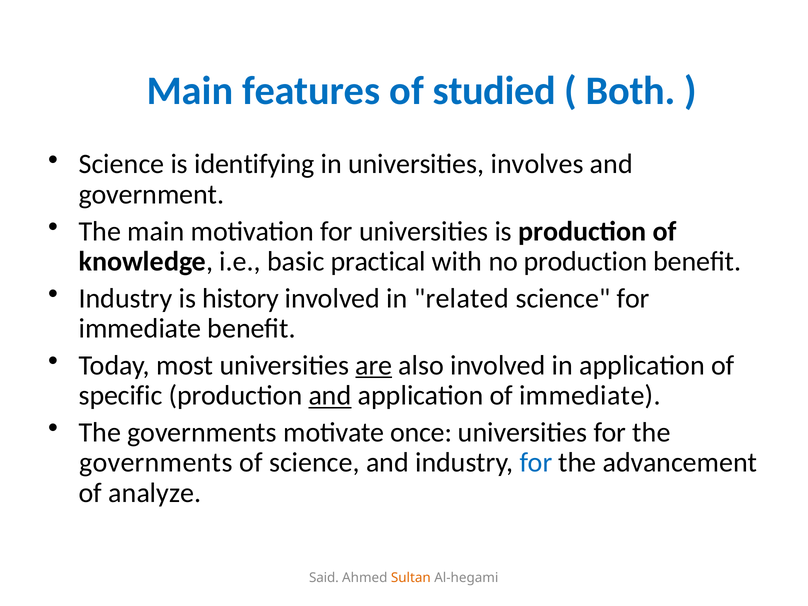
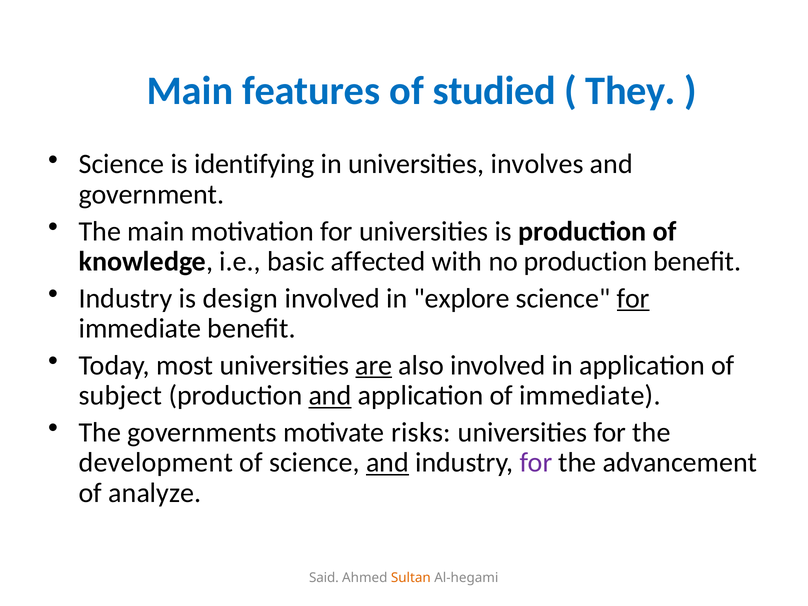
Both: Both -> They
practical: practical -> affected
history: history -> design
related: related -> explore
for at (633, 298) underline: none -> present
specific: specific -> subject
once: once -> risks
governments at (156, 463): governments -> development
and at (387, 463) underline: none -> present
for at (536, 463) colour: blue -> purple
